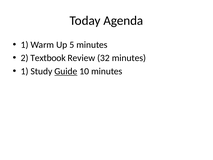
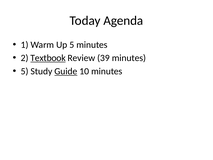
Textbook underline: none -> present
32: 32 -> 39
1 at (25, 71): 1 -> 5
